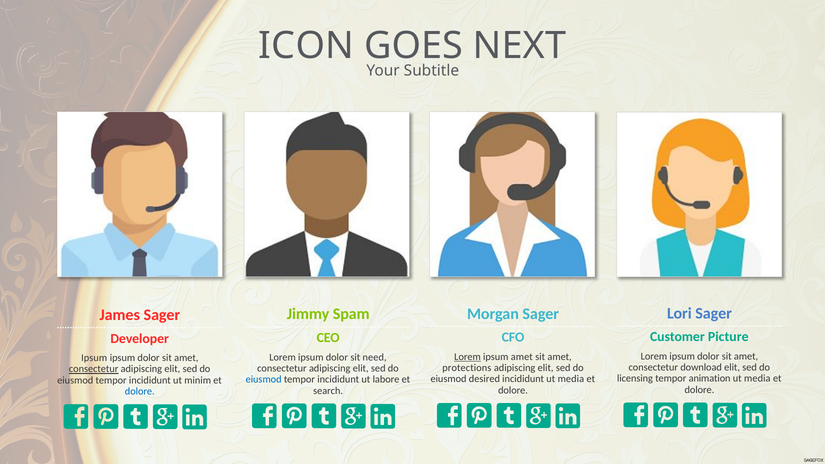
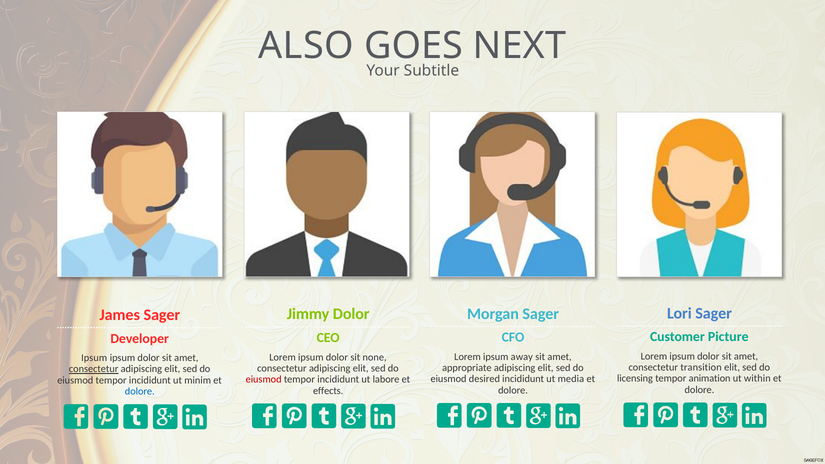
ICON: ICON -> ALSO
Jimmy Spam: Spam -> Dolor
Lorem at (468, 357) underline: present -> none
ipsum amet: amet -> away
need: need -> none
download: download -> transition
protections: protections -> appropriate
media at (757, 379): media -> within
eiusmod at (264, 380) colour: blue -> red
search: search -> effects
